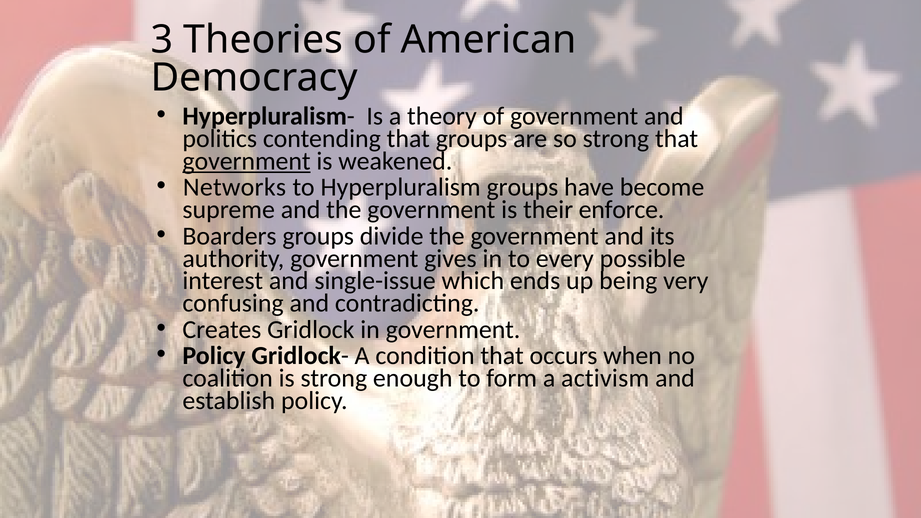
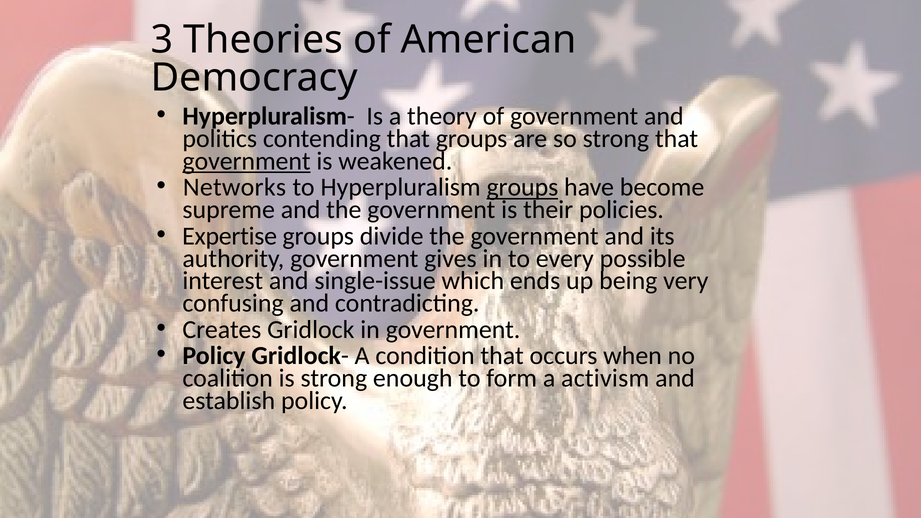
groups at (522, 187) underline: none -> present
enforce: enforce -> policies
Boarders: Boarders -> Expertise
